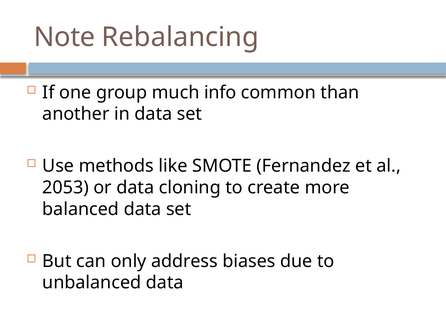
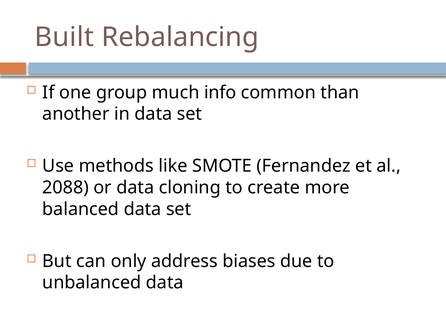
Note: Note -> Built
2053: 2053 -> 2088
